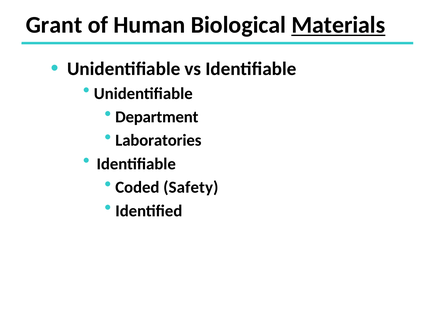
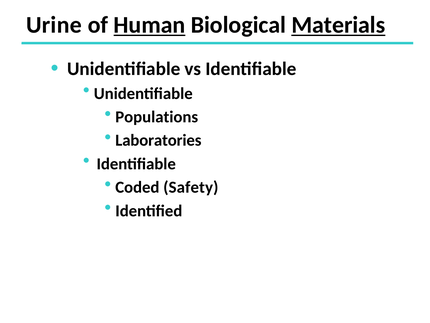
Grant: Grant -> Urine
Human underline: none -> present
Department: Department -> Populations
